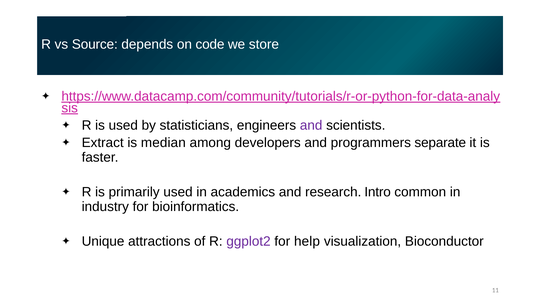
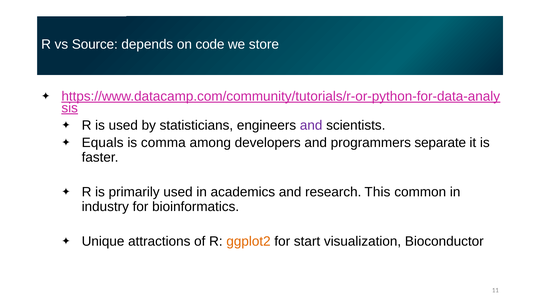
Extract: Extract -> Equals
median: median -> comma
Intro: Intro -> This
ggplot2 colour: purple -> orange
help: help -> start
